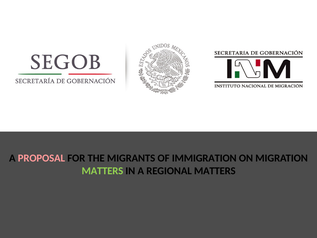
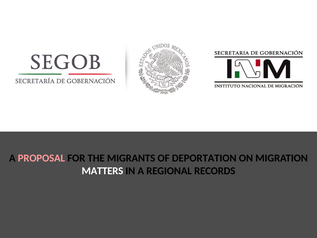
IMMIGRATION: IMMIGRATION -> DEPORTATION
MATTERS at (102, 171) colour: light green -> white
REGIONAL MATTERS: MATTERS -> RECORDS
